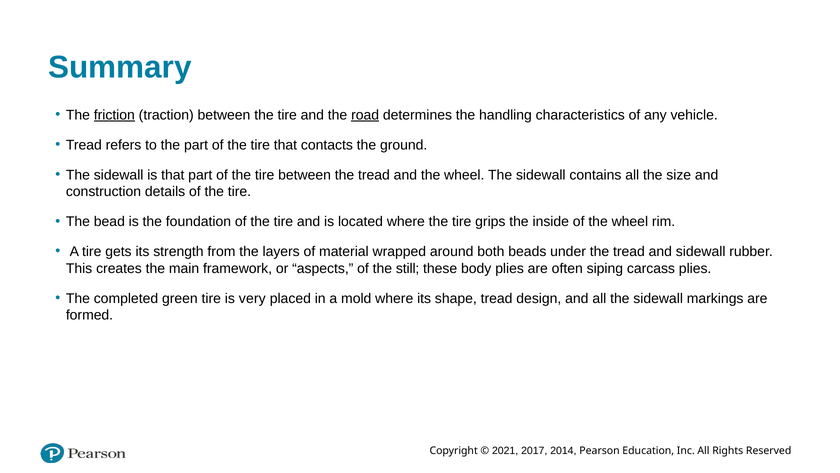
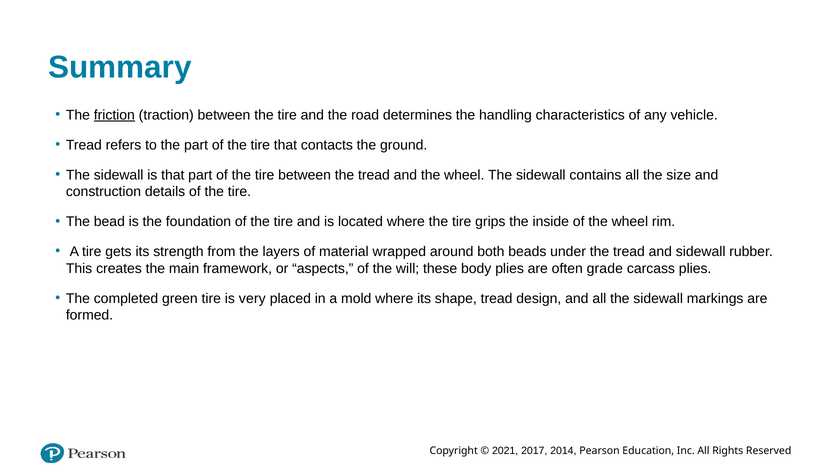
road underline: present -> none
still: still -> will
siping: siping -> grade
